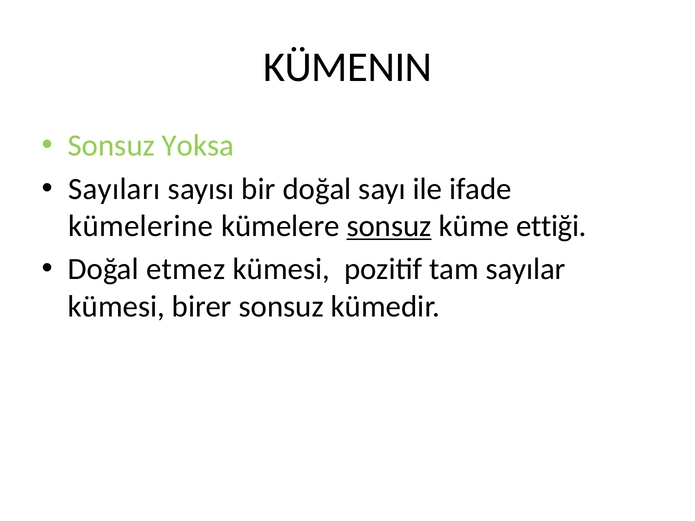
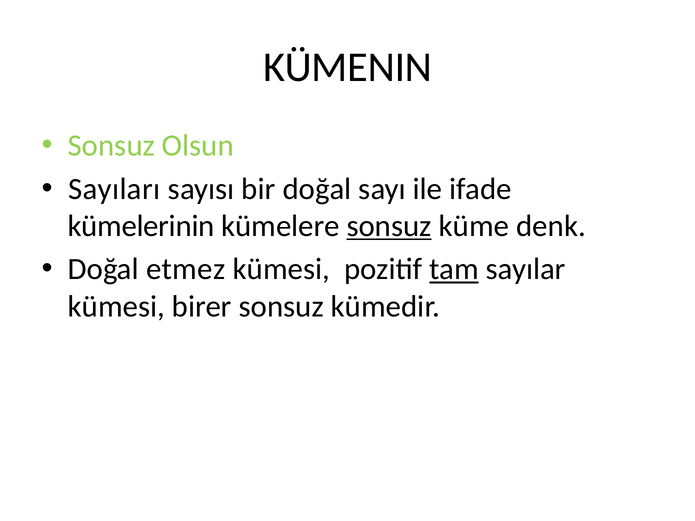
Yoksa: Yoksa -> Olsun
kümelerine: kümelerine -> kümelerinin
ettiği: ettiği -> denk
tam underline: none -> present
